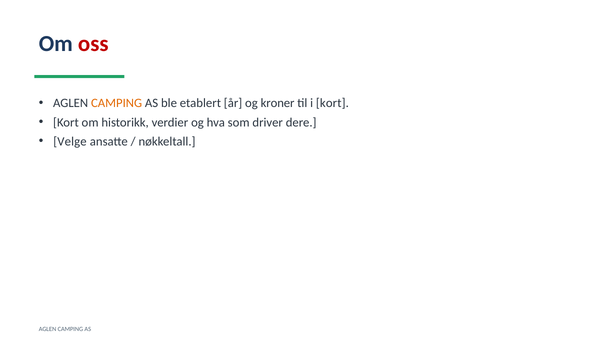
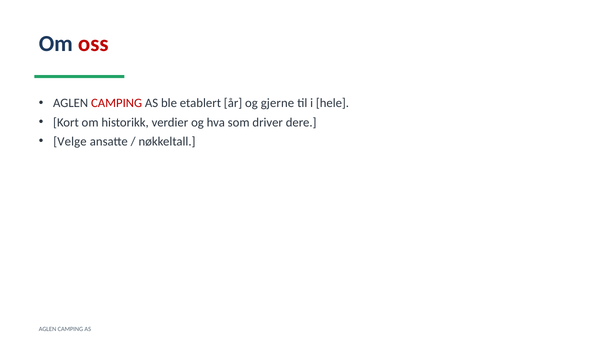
CAMPING at (117, 103) colour: orange -> red
kroner: kroner -> gjerne
i kort: kort -> hele
